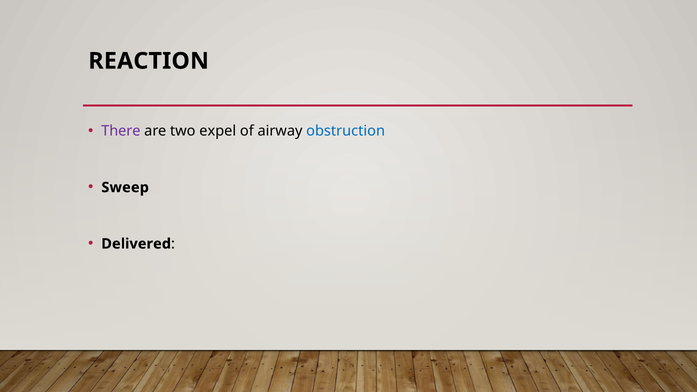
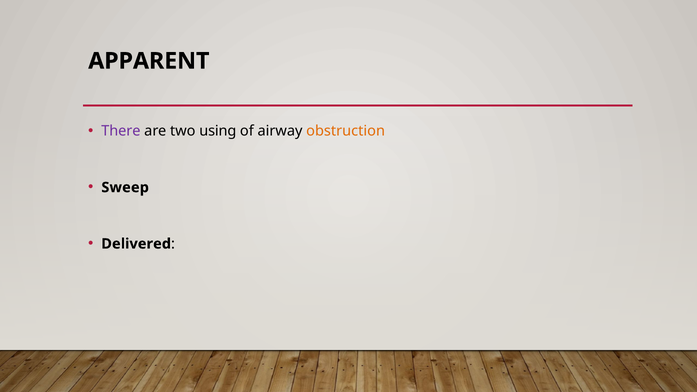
REACTION: REACTION -> APPARENT
expel: expel -> using
obstruction colour: blue -> orange
